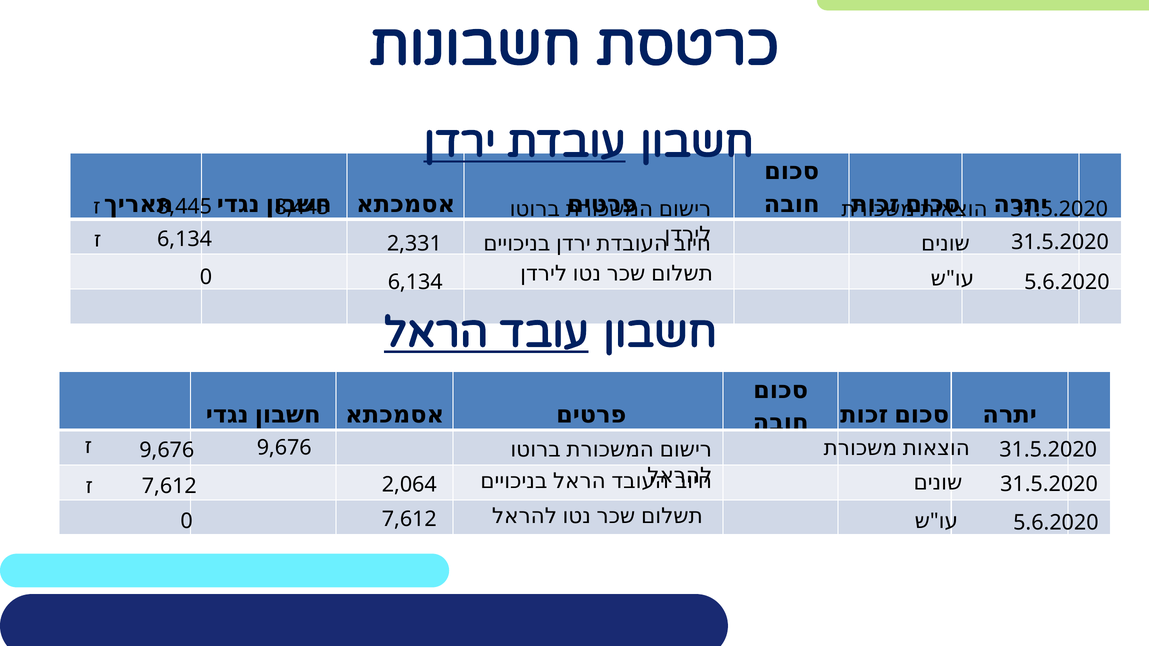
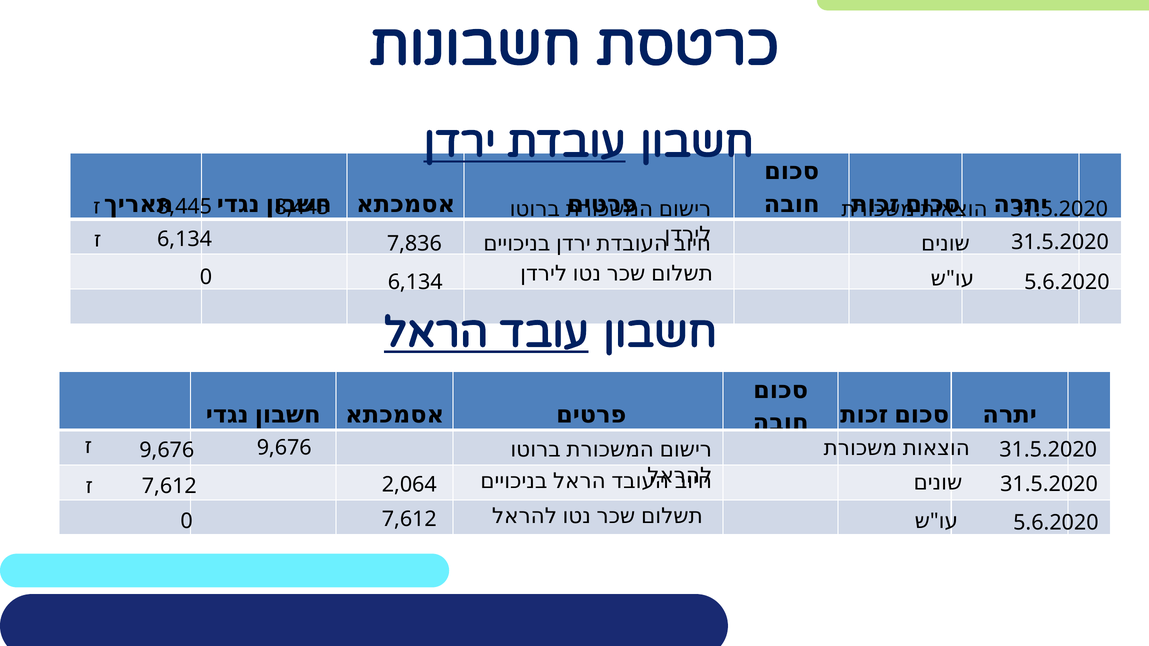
2,331: 2,331 -> 7,836
